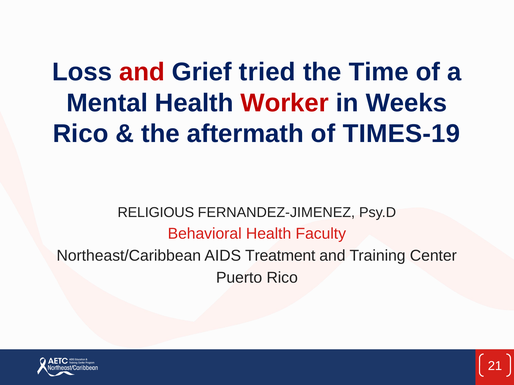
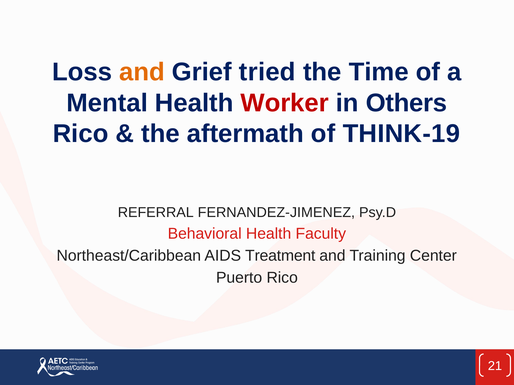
and at (142, 72) colour: red -> orange
Weeks: Weeks -> Others
TIMES-19: TIMES-19 -> THINK-19
RELIGIOUS: RELIGIOUS -> REFERRAL
